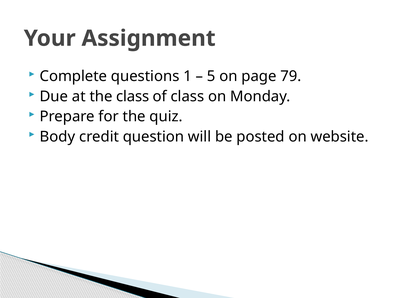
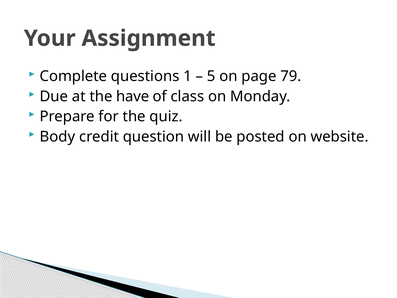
the class: class -> have
